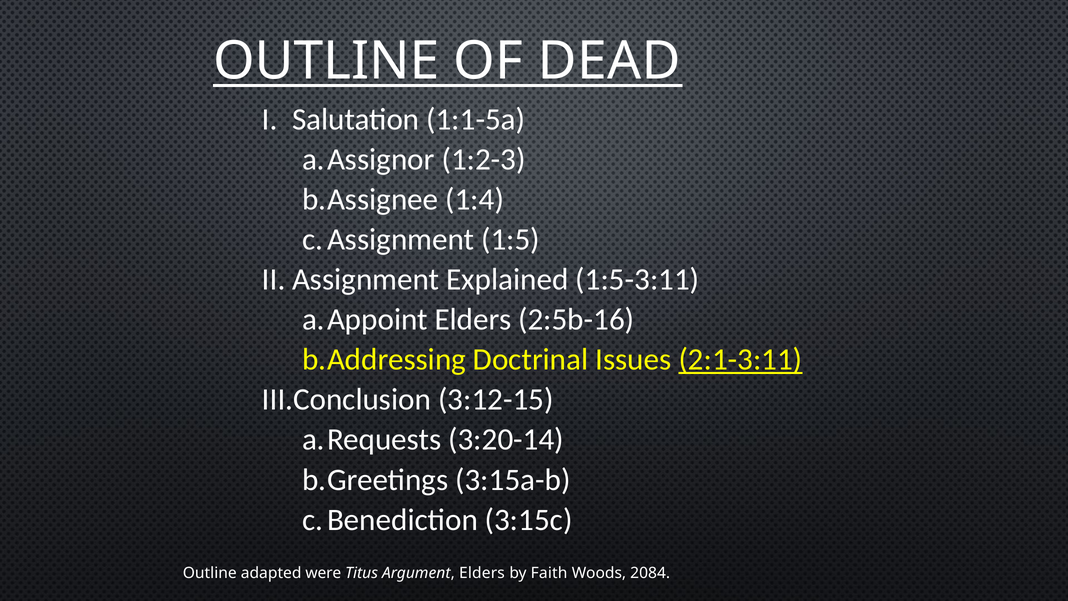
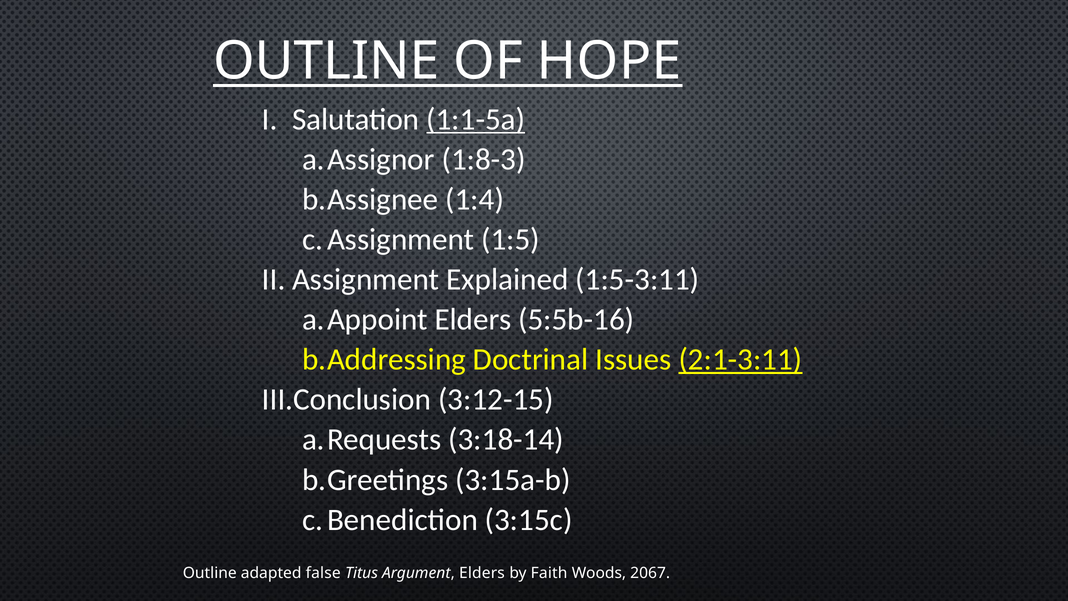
DEAD: DEAD -> HOPE
1:1-5a underline: none -> present
1:2-3: 1:2-3 -> 1:8-3
2:5b-16: 2:5b-16 -> 5:5b-16
3:20-14: 3:20-14 -> 3:18-14
were: were -> false
2084: 2084 -> 2067
